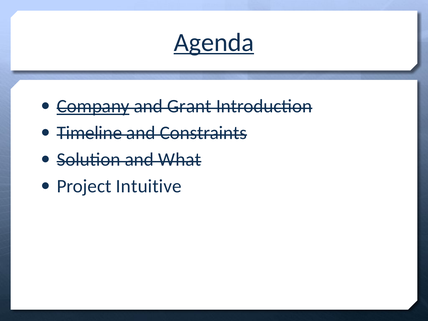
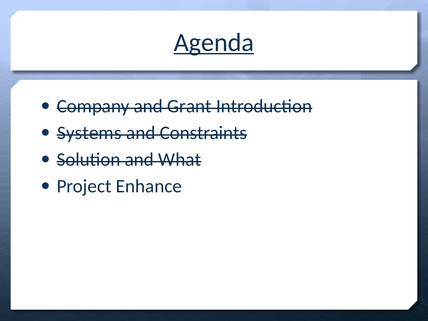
Company underline: present -> none
Timeline: Timeline -> Systems
Intuitive: Intuitive -> Enhance
